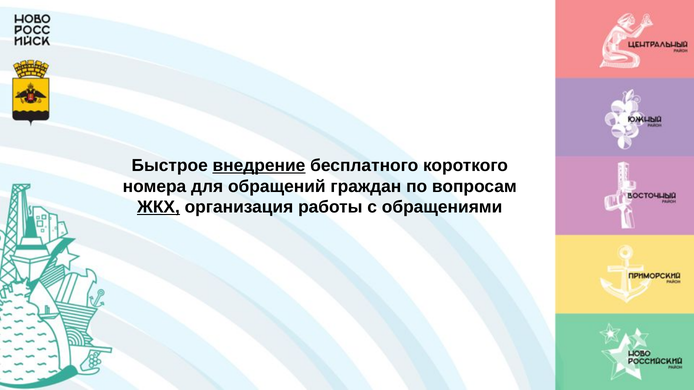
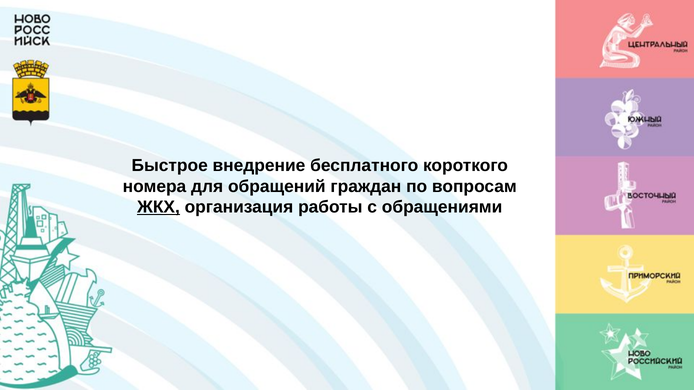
внедрение underline: present -> none
